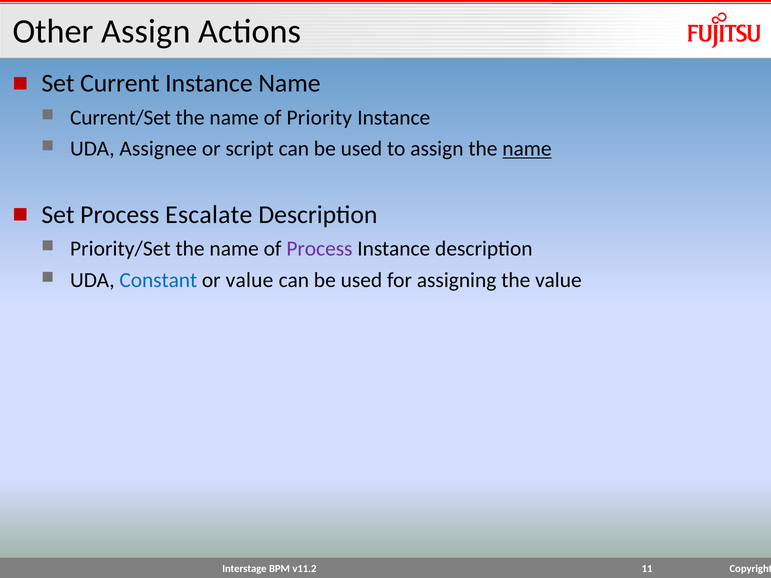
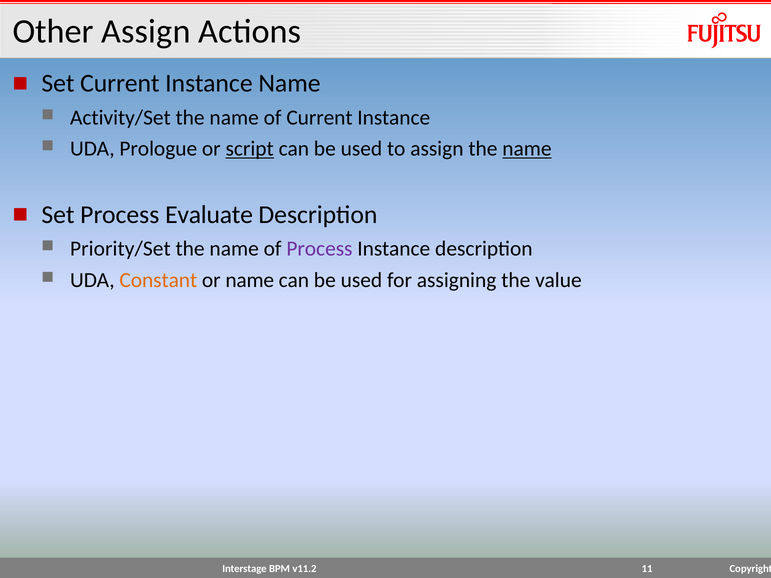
Current/Set: Current/Set -> Activity/Set
of Priority: Priority -> Current
Assignee: Assignee -> Prologue
script underline: none -> present
Escalate: Escalate -> Evaluate
Constant colour: blue -> orange
or value: value -> name
